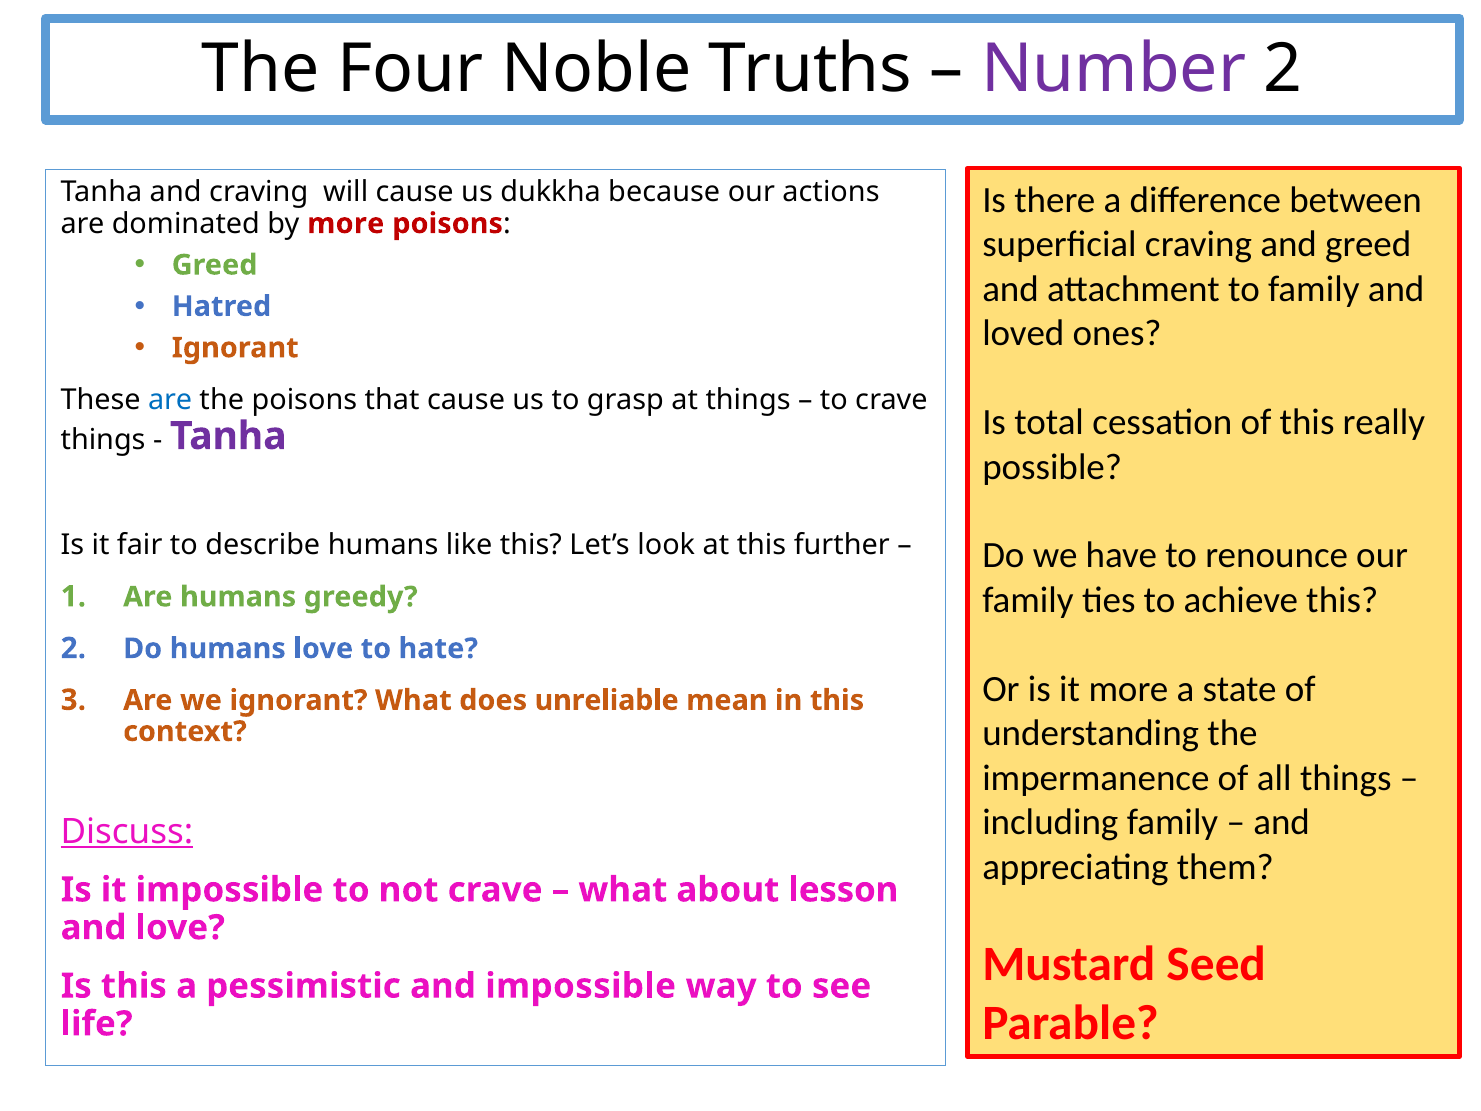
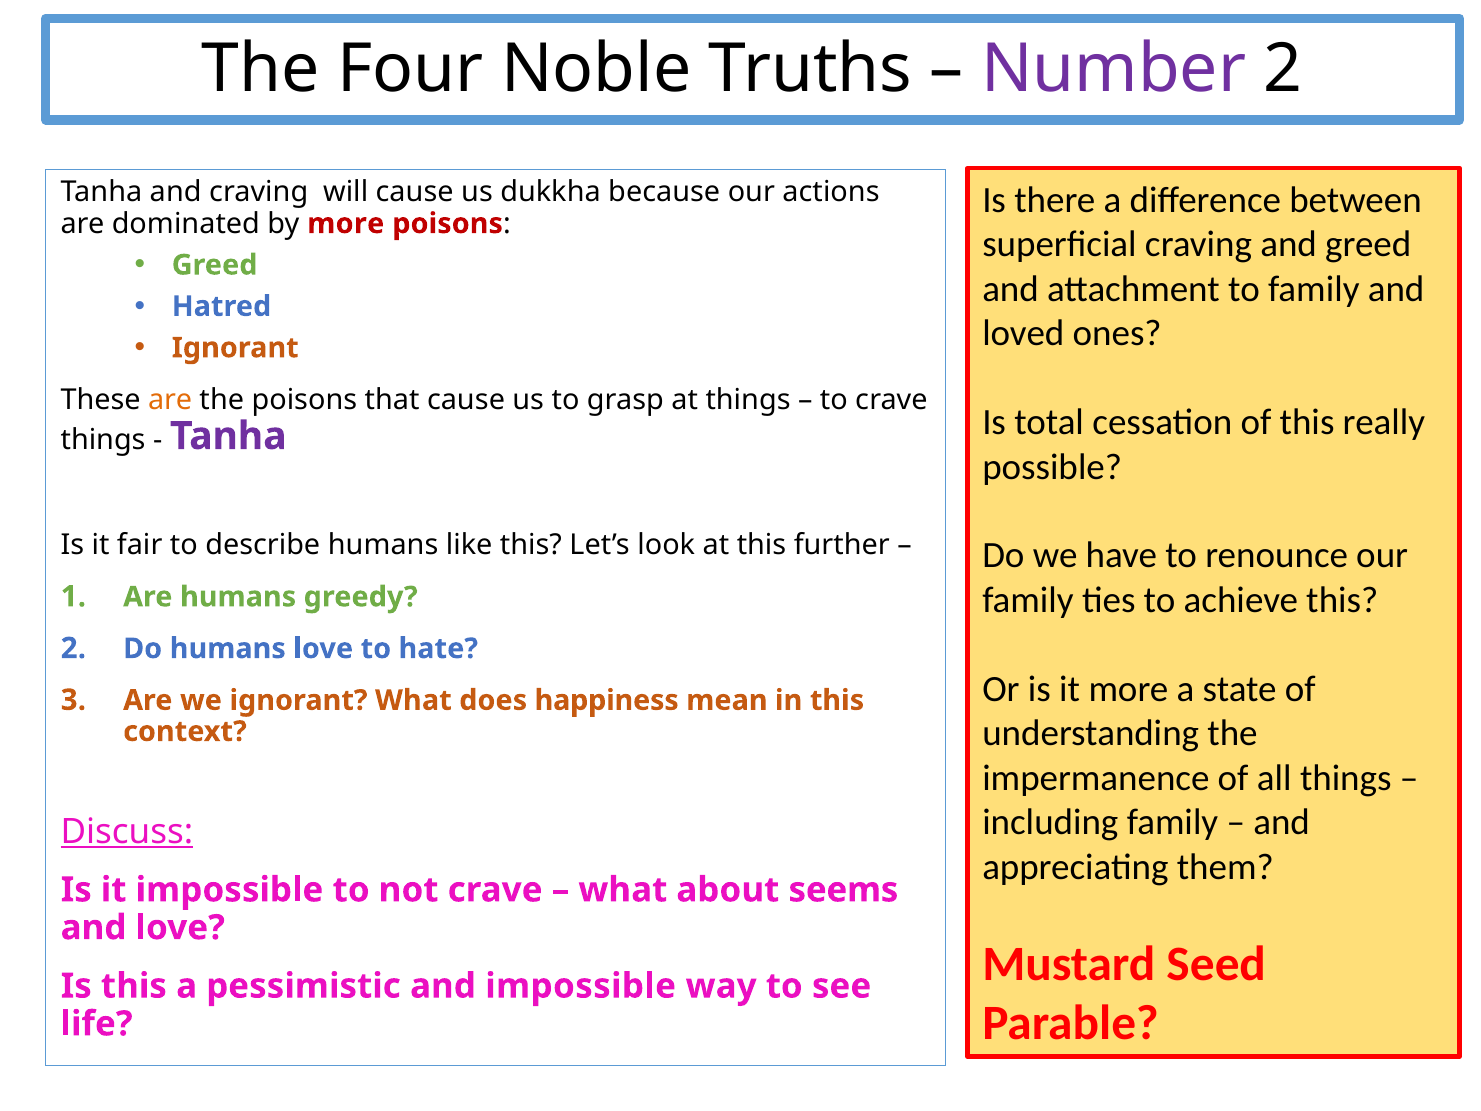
are at (170, 399) colour: blue -> orange
unreliable: unreliable -> happiness
lesson: lesson -> seems
